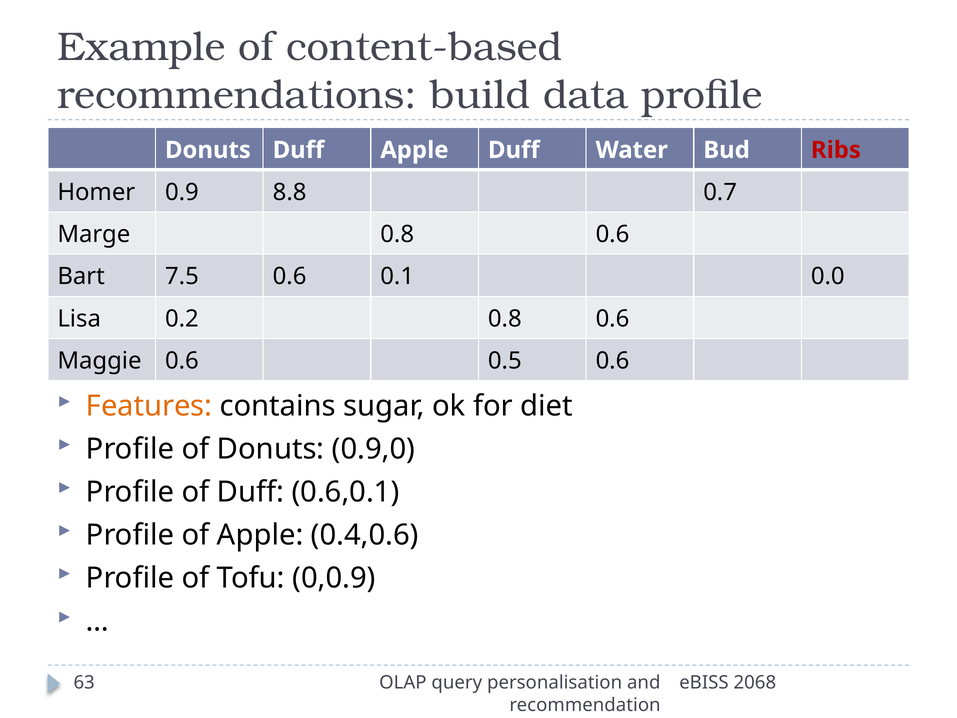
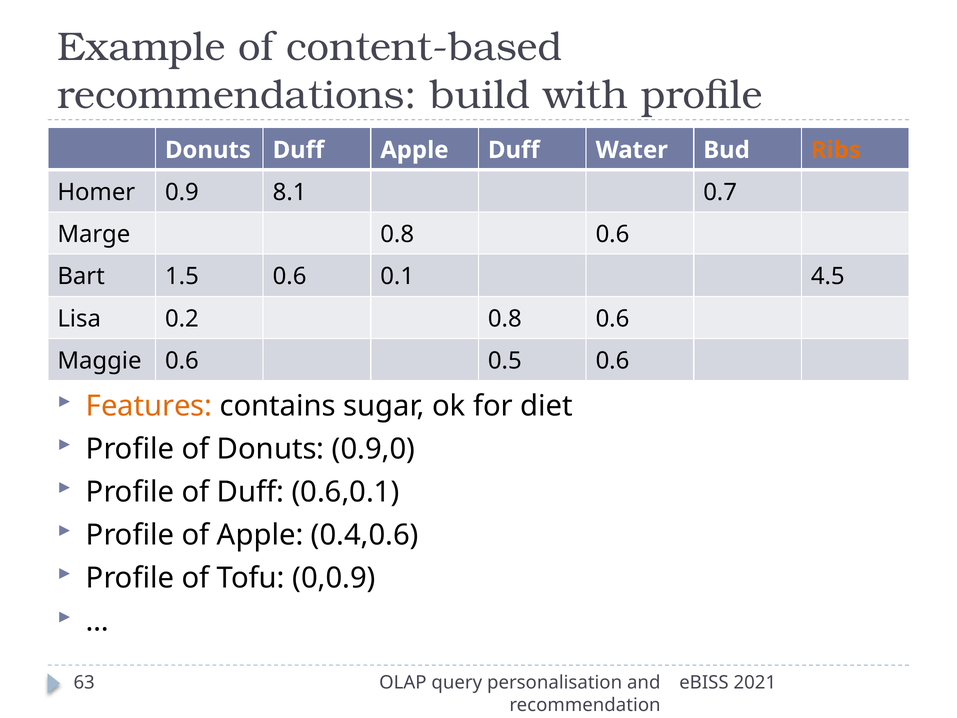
data: data -> with
Ribs colour: red -> orange
8.8: 8.8 -> 8.1
7.5: 7.5 -> 1.5
0.0: 0.0 -> 4.5
2068: 2068 -> 2021
